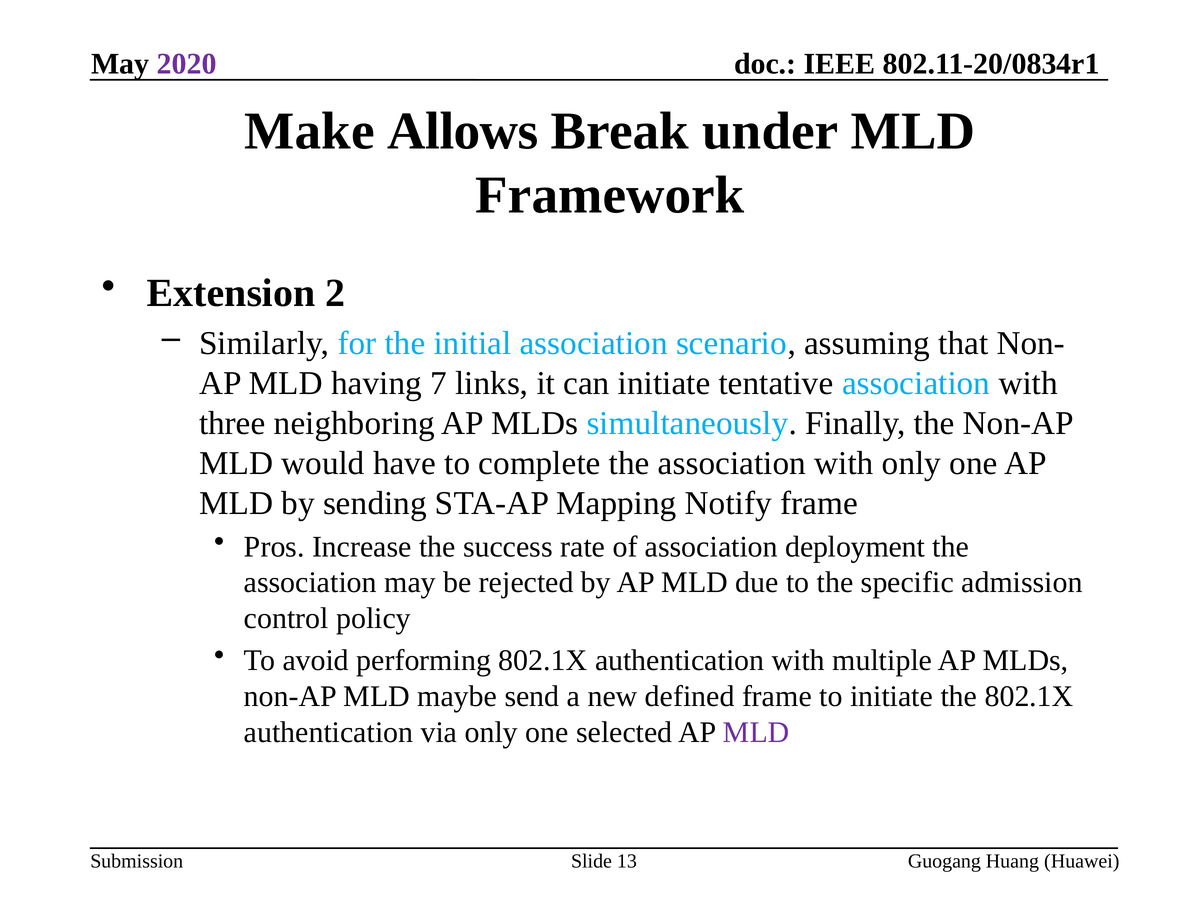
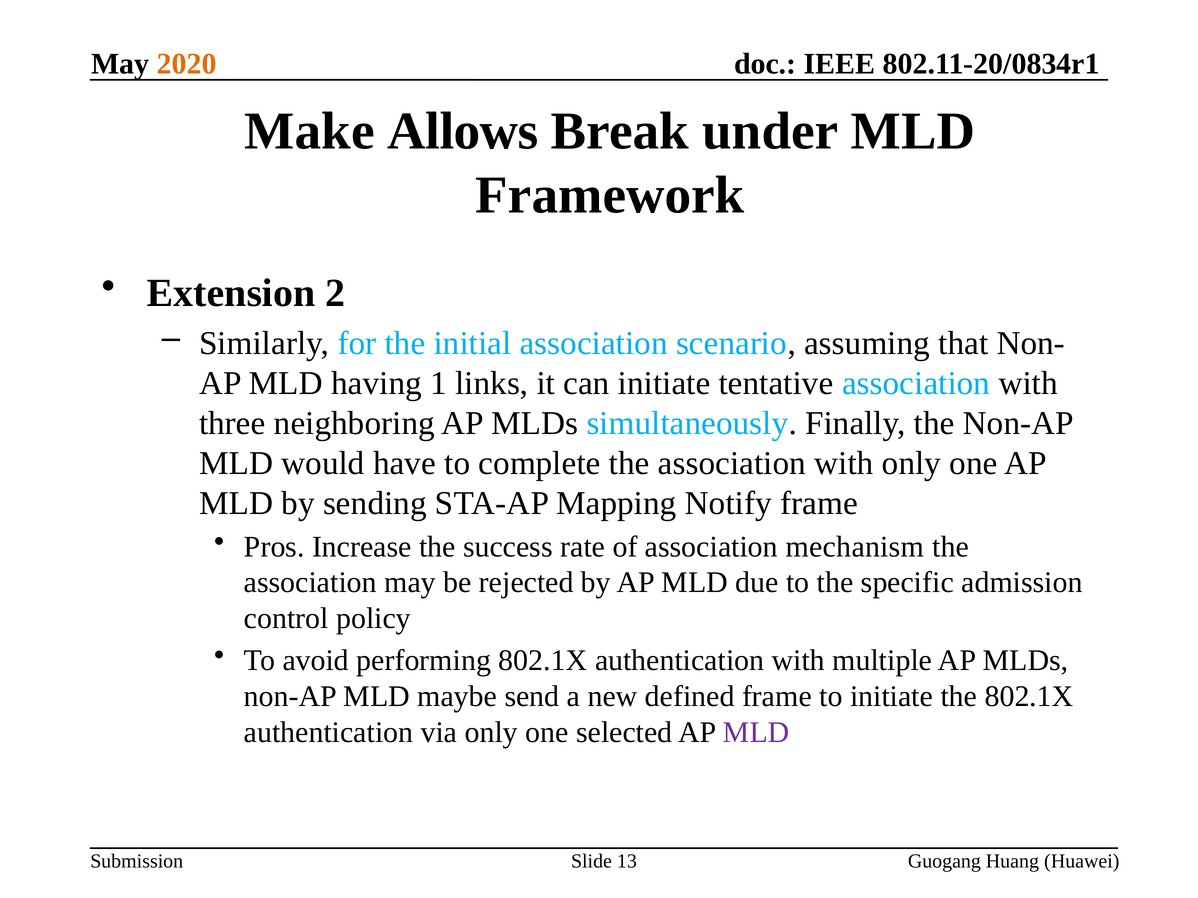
2020 colour: purple -> orange
7: 7 -> 1
deployment: deployment -> mechanism
